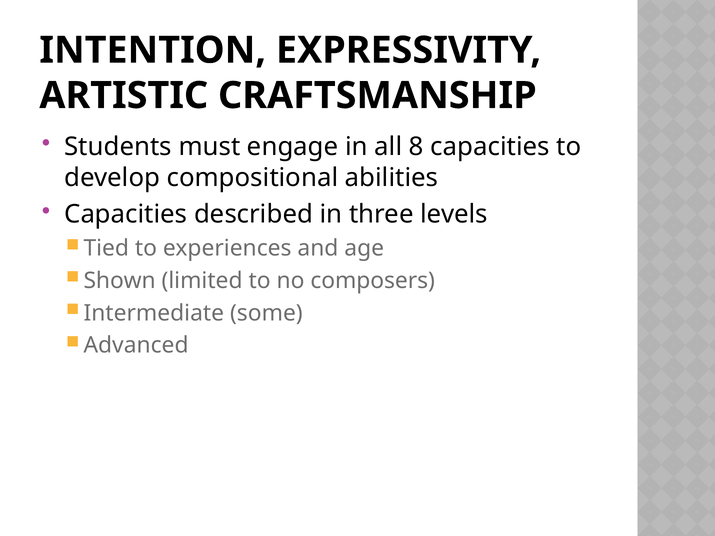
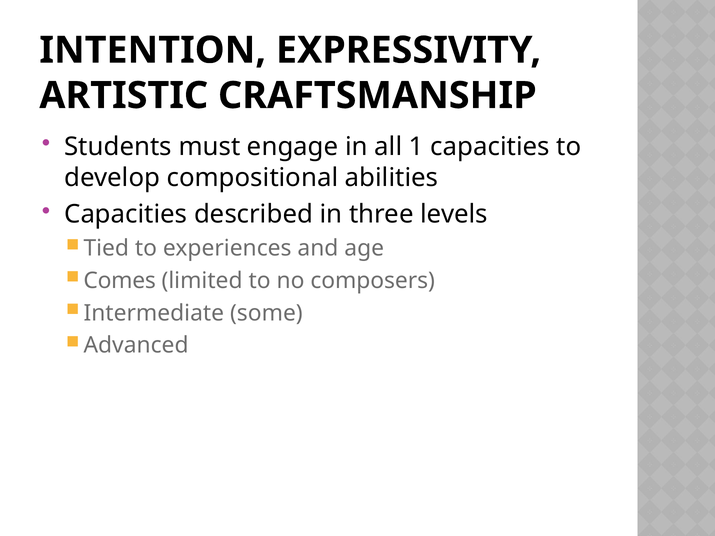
8: 8 -> 1
Shown: Shown -> Comes
